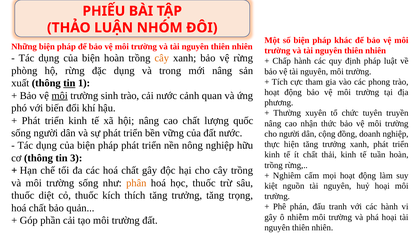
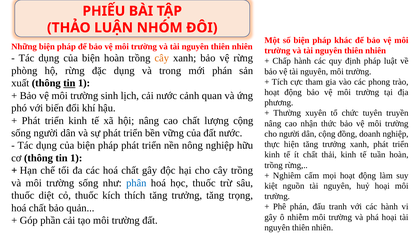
mới nâng: nâng -> phán
môi at (60, 96) underline: present -> none
sinh trào: trào -> lịch
lượng quốc: quốc -> cộng
cơ thông tin 3: 3 -> 1
phân colour: orange -> blue
